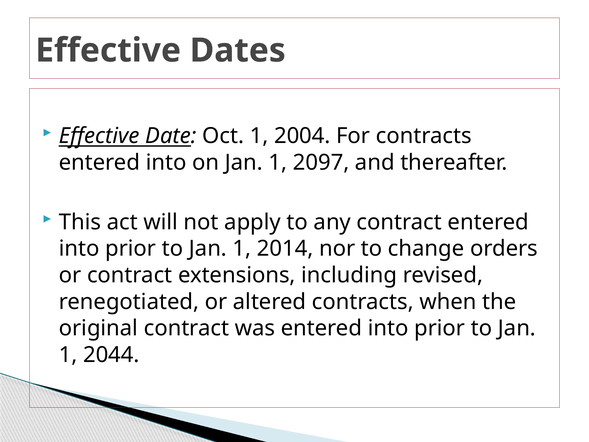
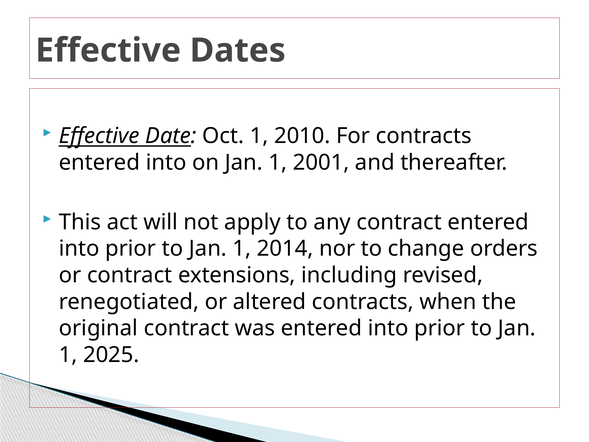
2004: 2004 -> 2010
2097: 2097 -> 2001
2044: 2044 -> 2025
